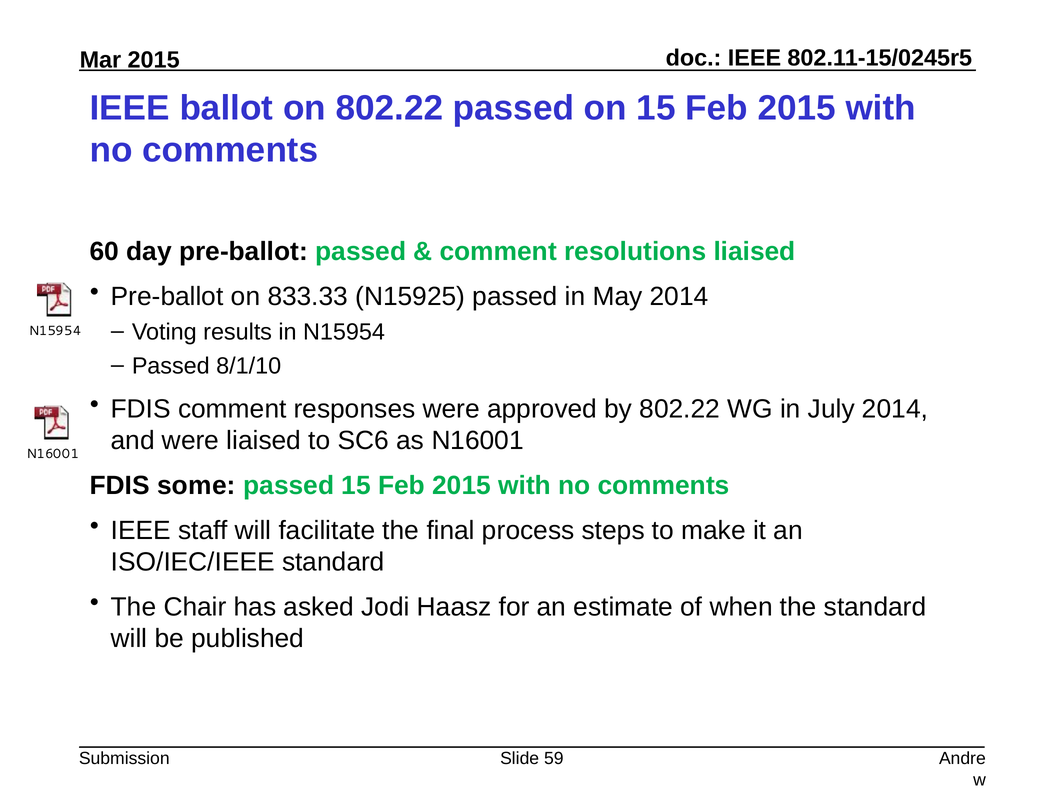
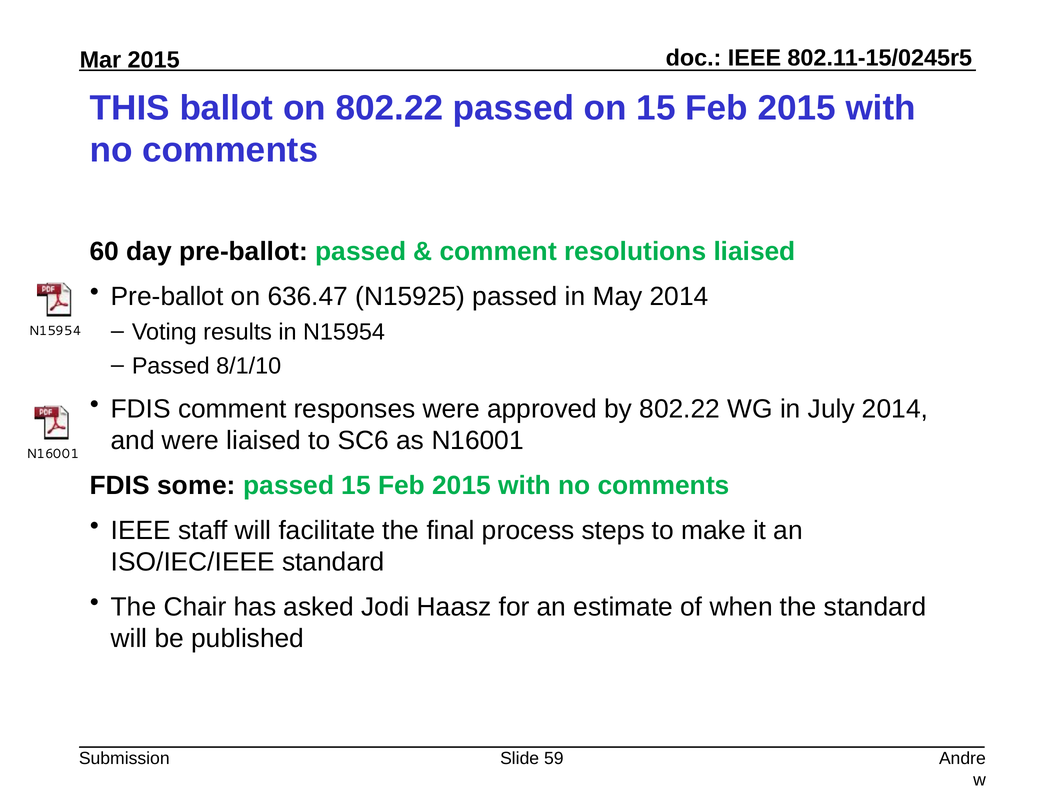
IEEE at (130, 108): IEEE -> THIS
833.33: 833.33 -> 636.47
